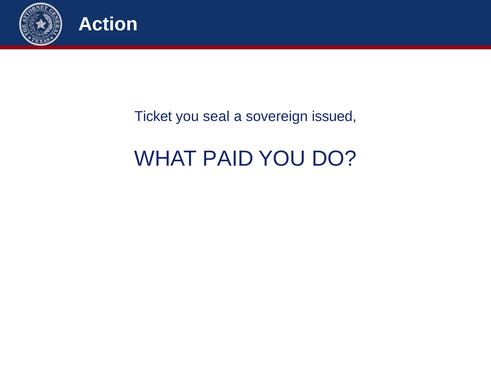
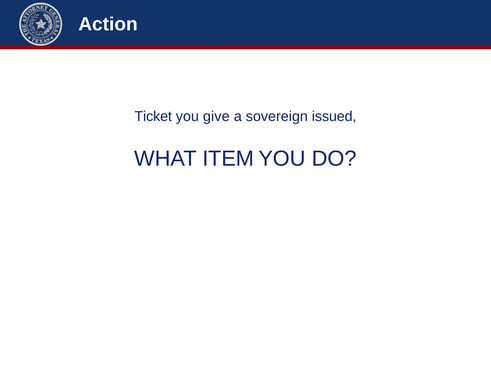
seal: seal -> give
PAID: PAID -> ITEM
